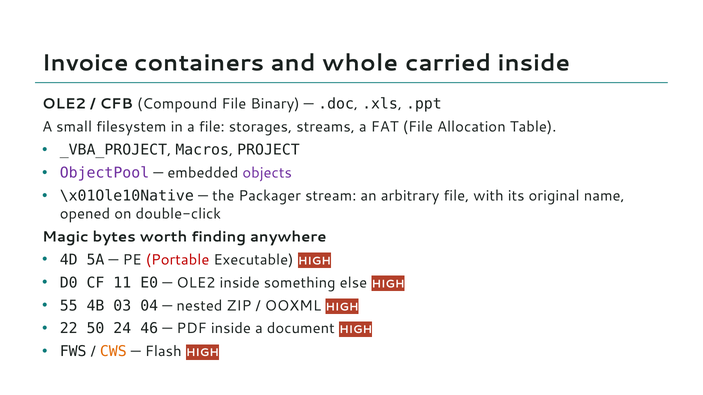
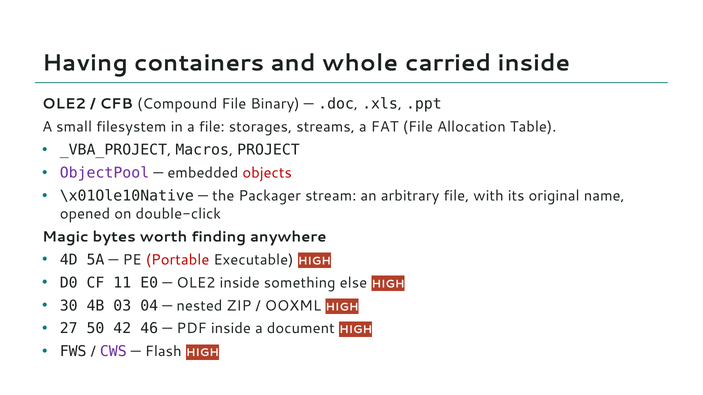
Invoice: Invoice -> Having
objects colour: purple -> red
55: 55 -> 30
22: 22 -> 27
24: 24 -> 42
CWS colour: orange -> purple
